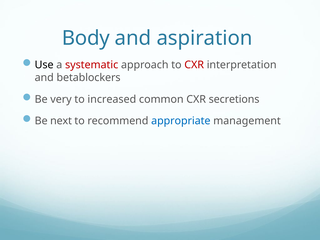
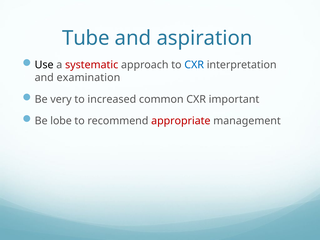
Body: Body -> Tube
CXR at (194, 65) colour: red -> blue
betablockers: betablockers -> examination
secretions: secretions -> important
next: next -> lobe
appropriate colour: blue -> red
